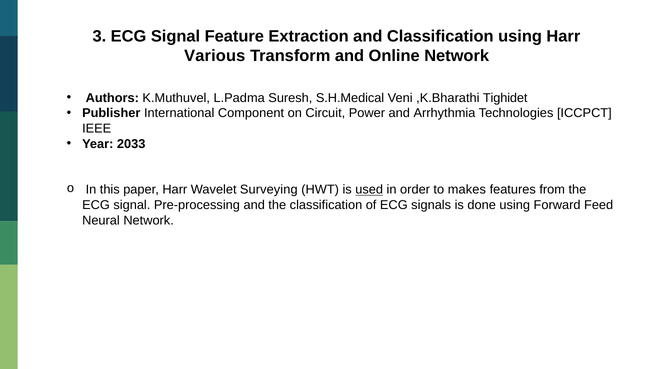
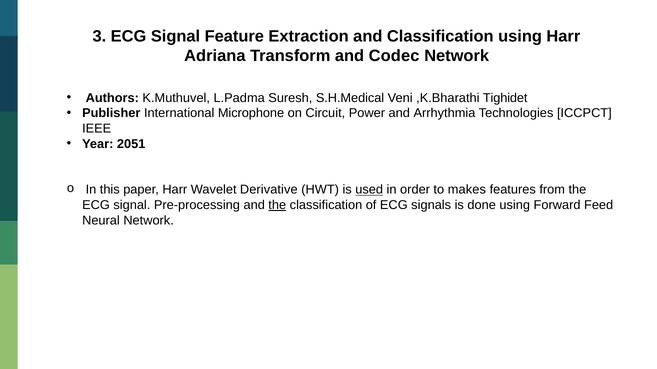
Various: Various -> Adriana
Online: Online -> Codec
Component: Component -> Microphone
2033: 2033 -> 2051
Surveying: Surveying -> Derivative
the at (277, 205) underline: none -> present
